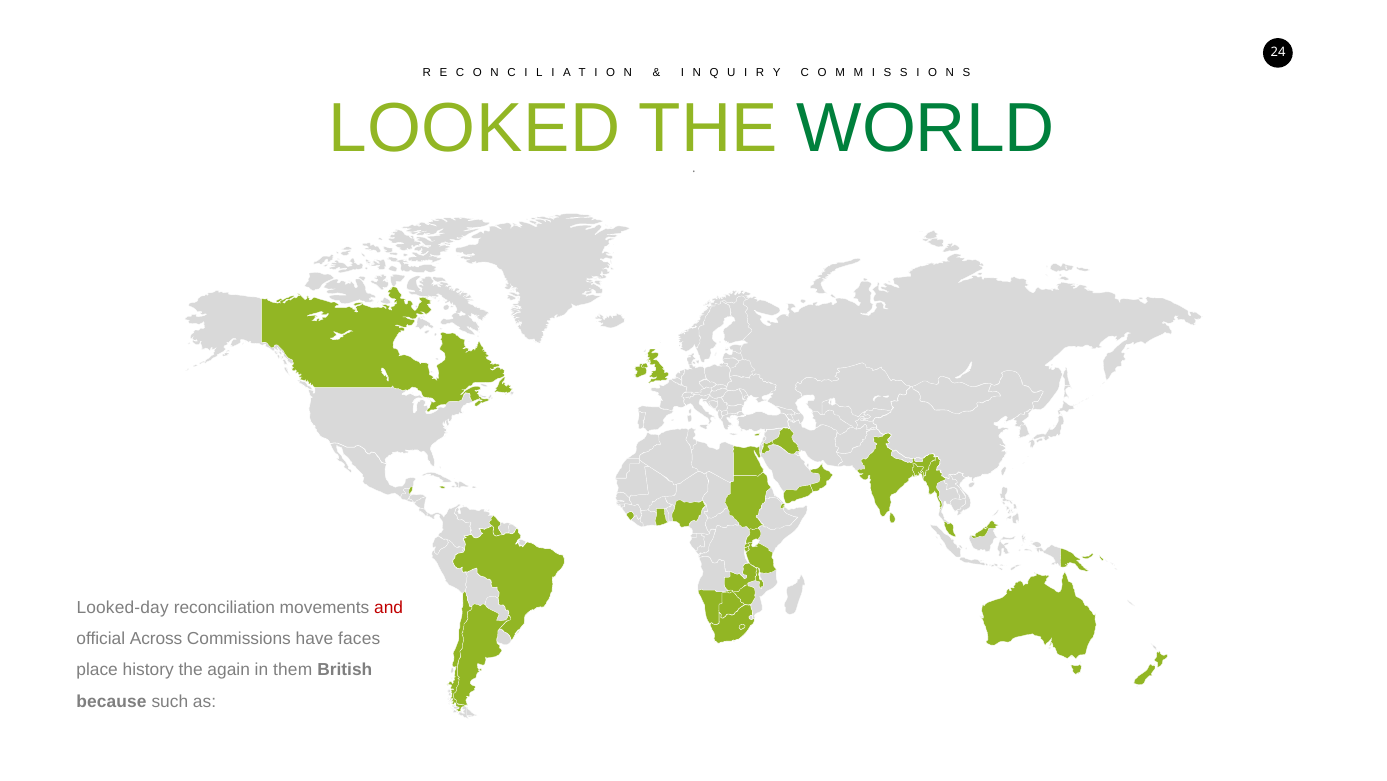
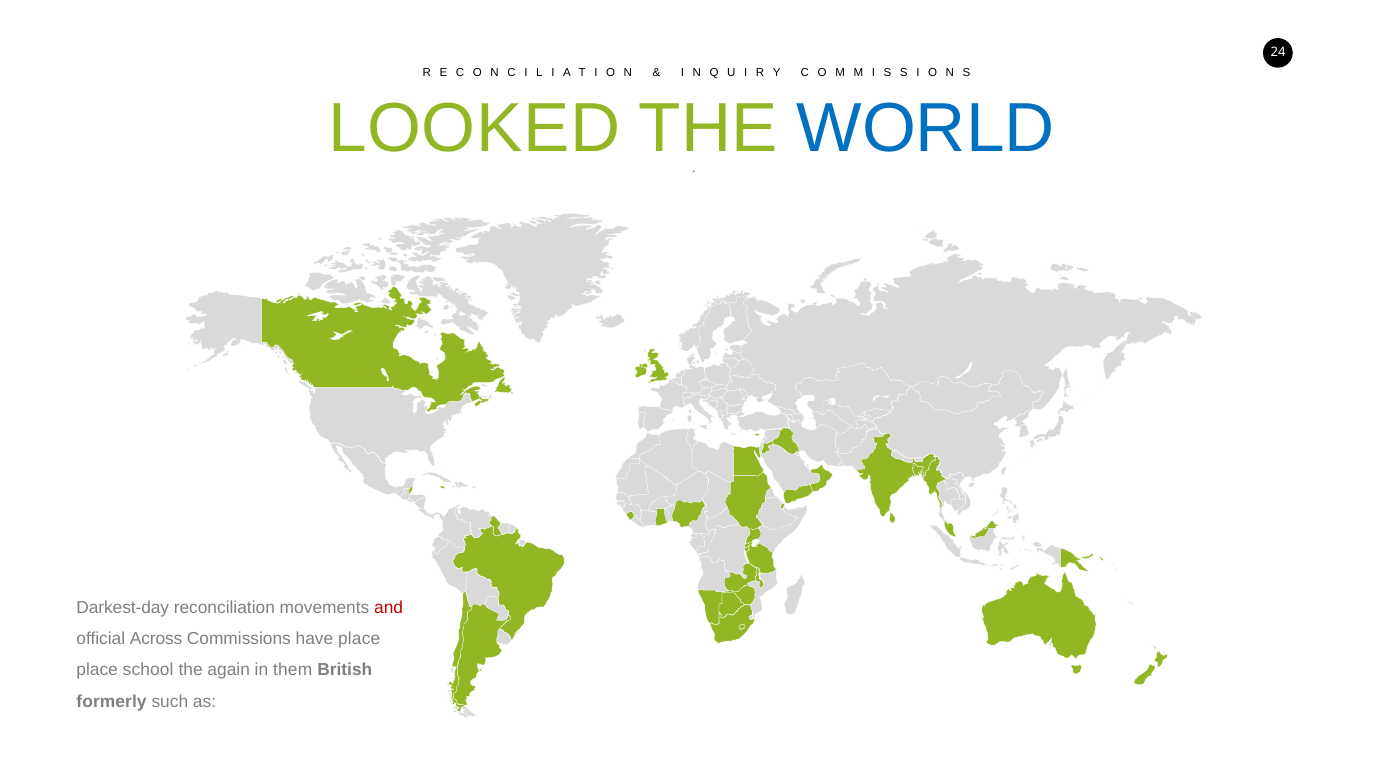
WORLD colour: green -> blue
Looked-day: Looked-day -> Darkest-day
have faces: faces -> place
history: history -> school
because: because -> formerly
